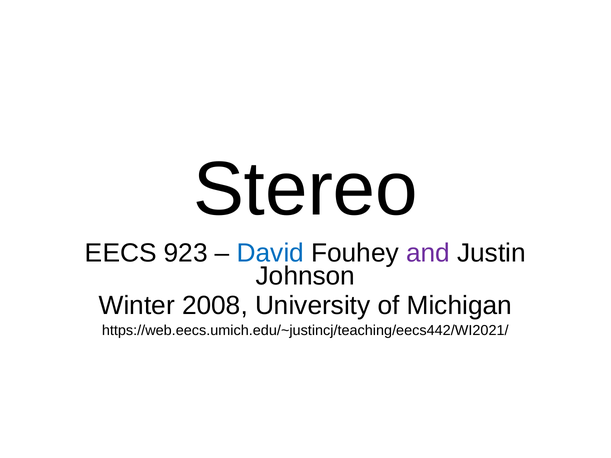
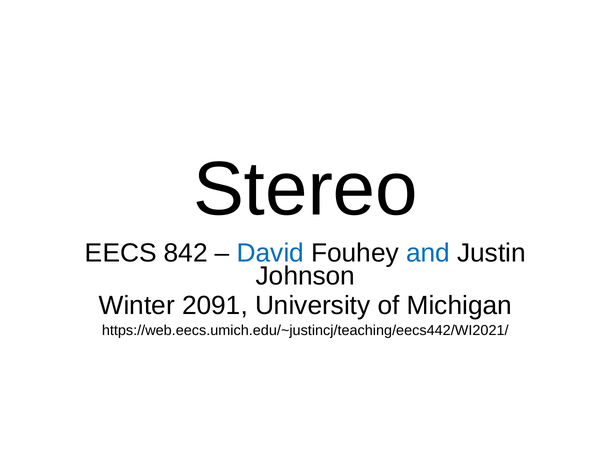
923: 923 -> 842
and colour: purple -> blue
2008: 2008 -> 2091
